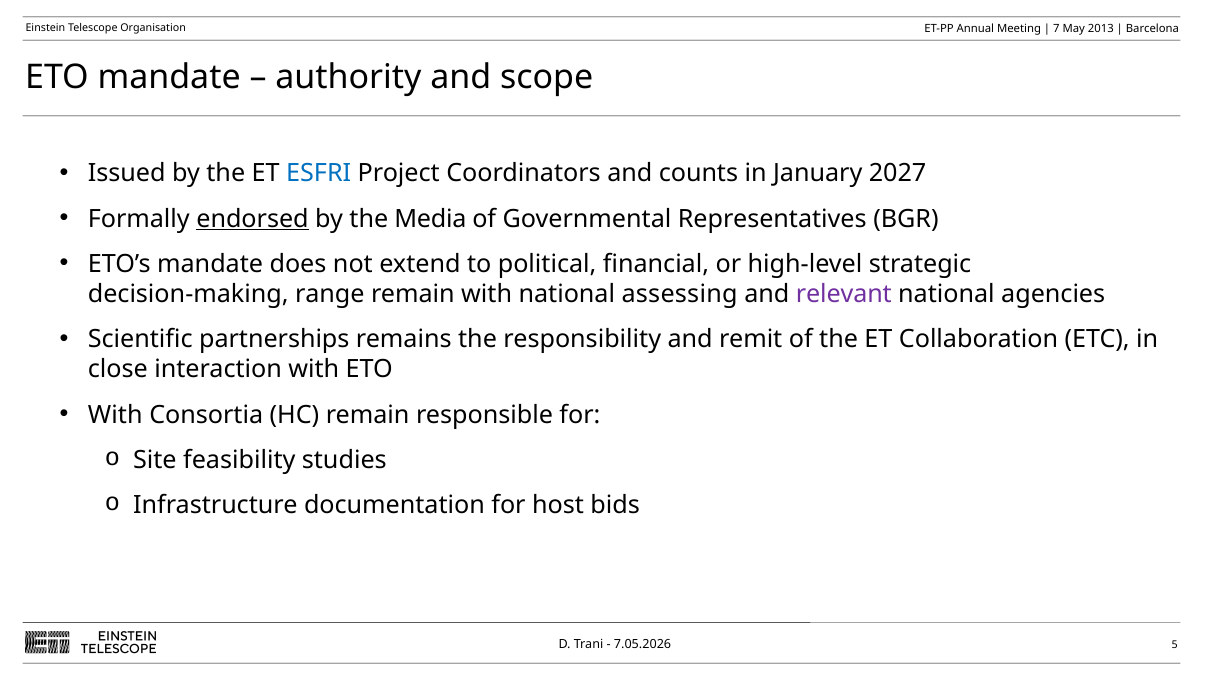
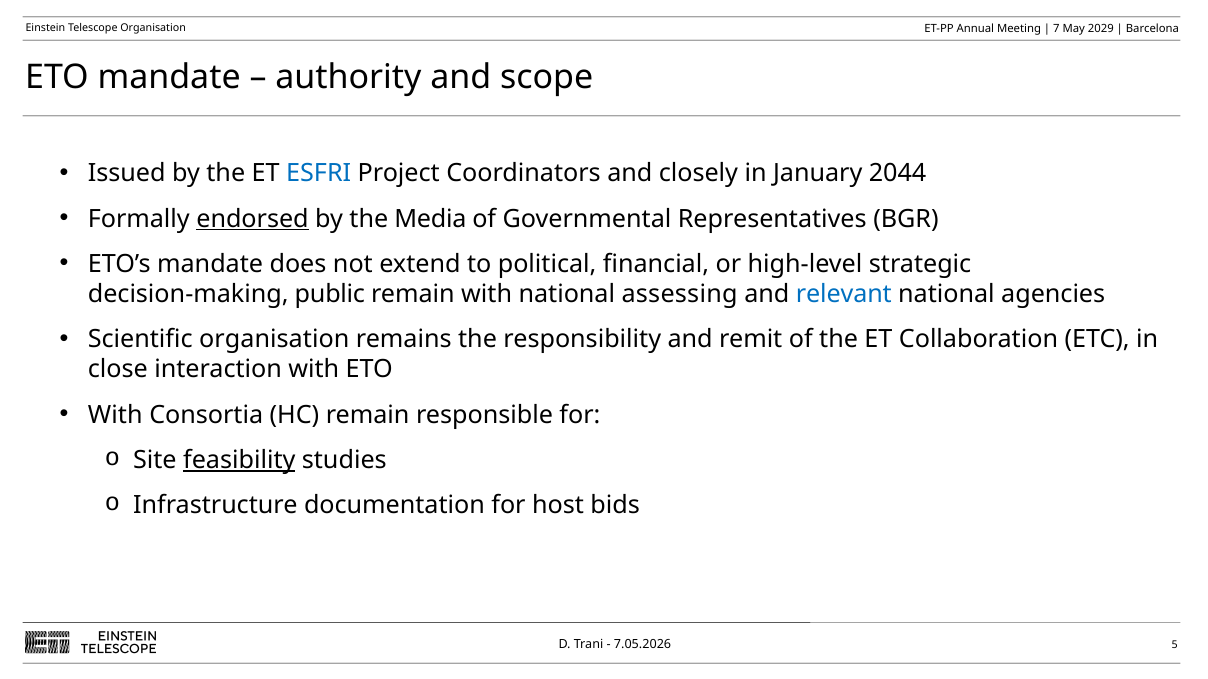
2013: 2013 -> 2029
counts: counts -> closely
2027: 2027 -> 2044
range: range -> public
relevant colour: purple -> blue
Scientific partnerships: partnerships -> organisation
feasibility underline: none -> present
